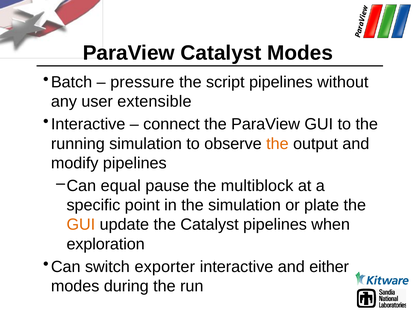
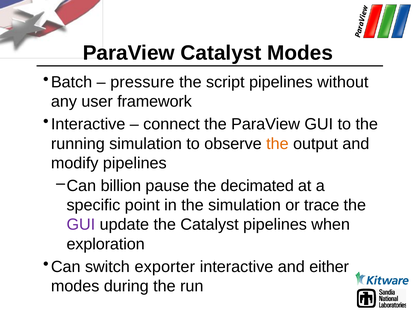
extensible: extensible -> framework
equal: equal -> billion
multiblock: multiblock -> decimated
plate: plate -> trace
GUI at (81, 225) colour: orange -> purple
